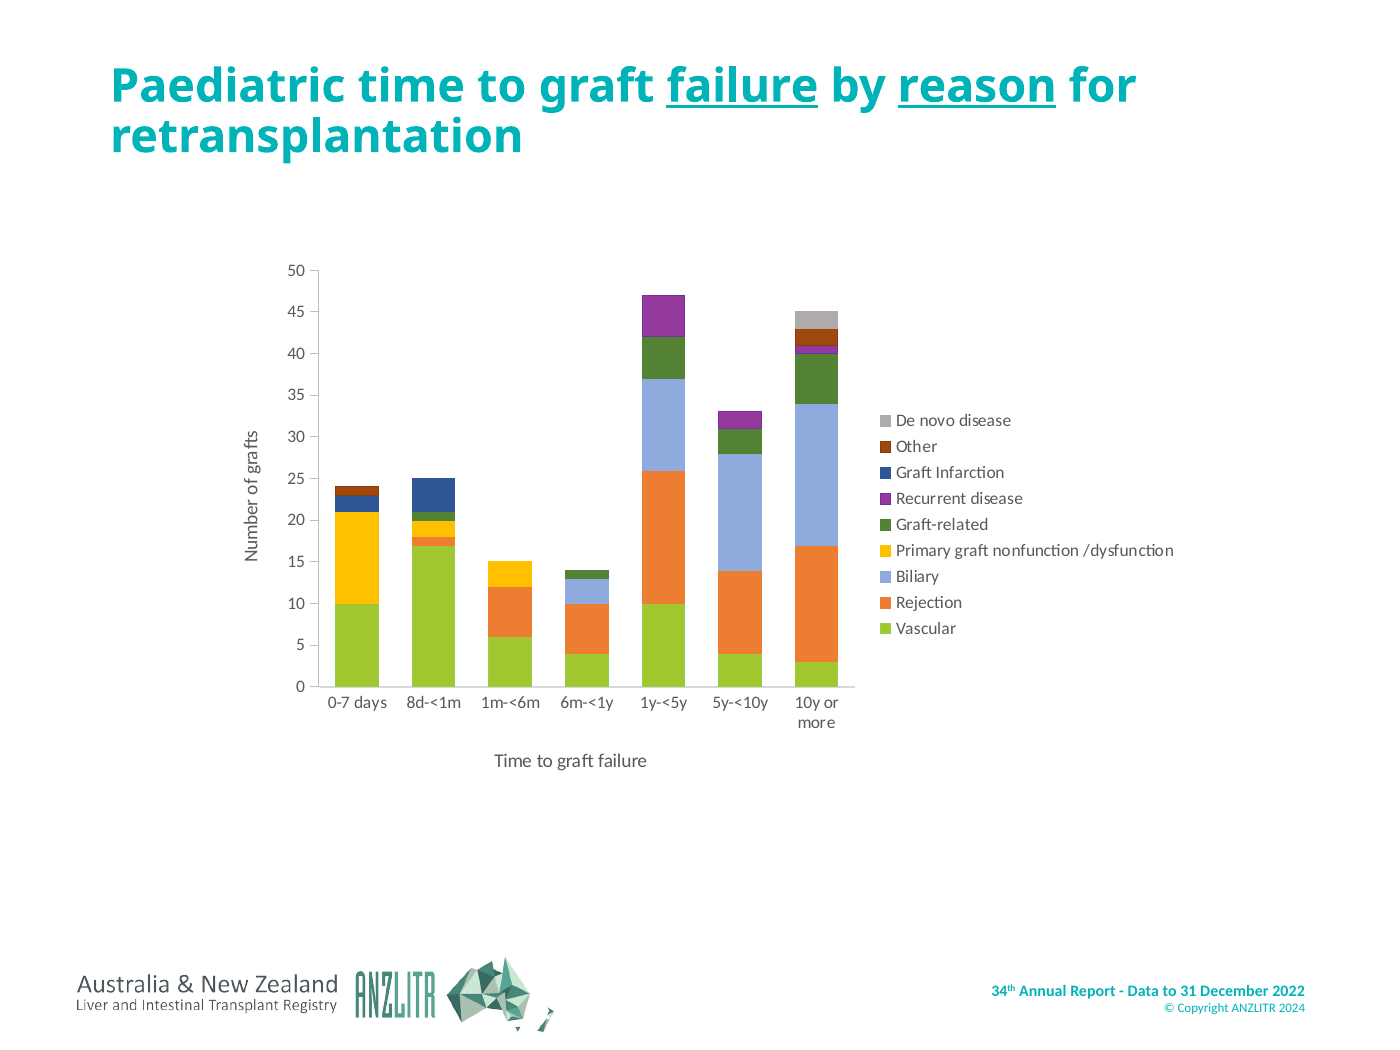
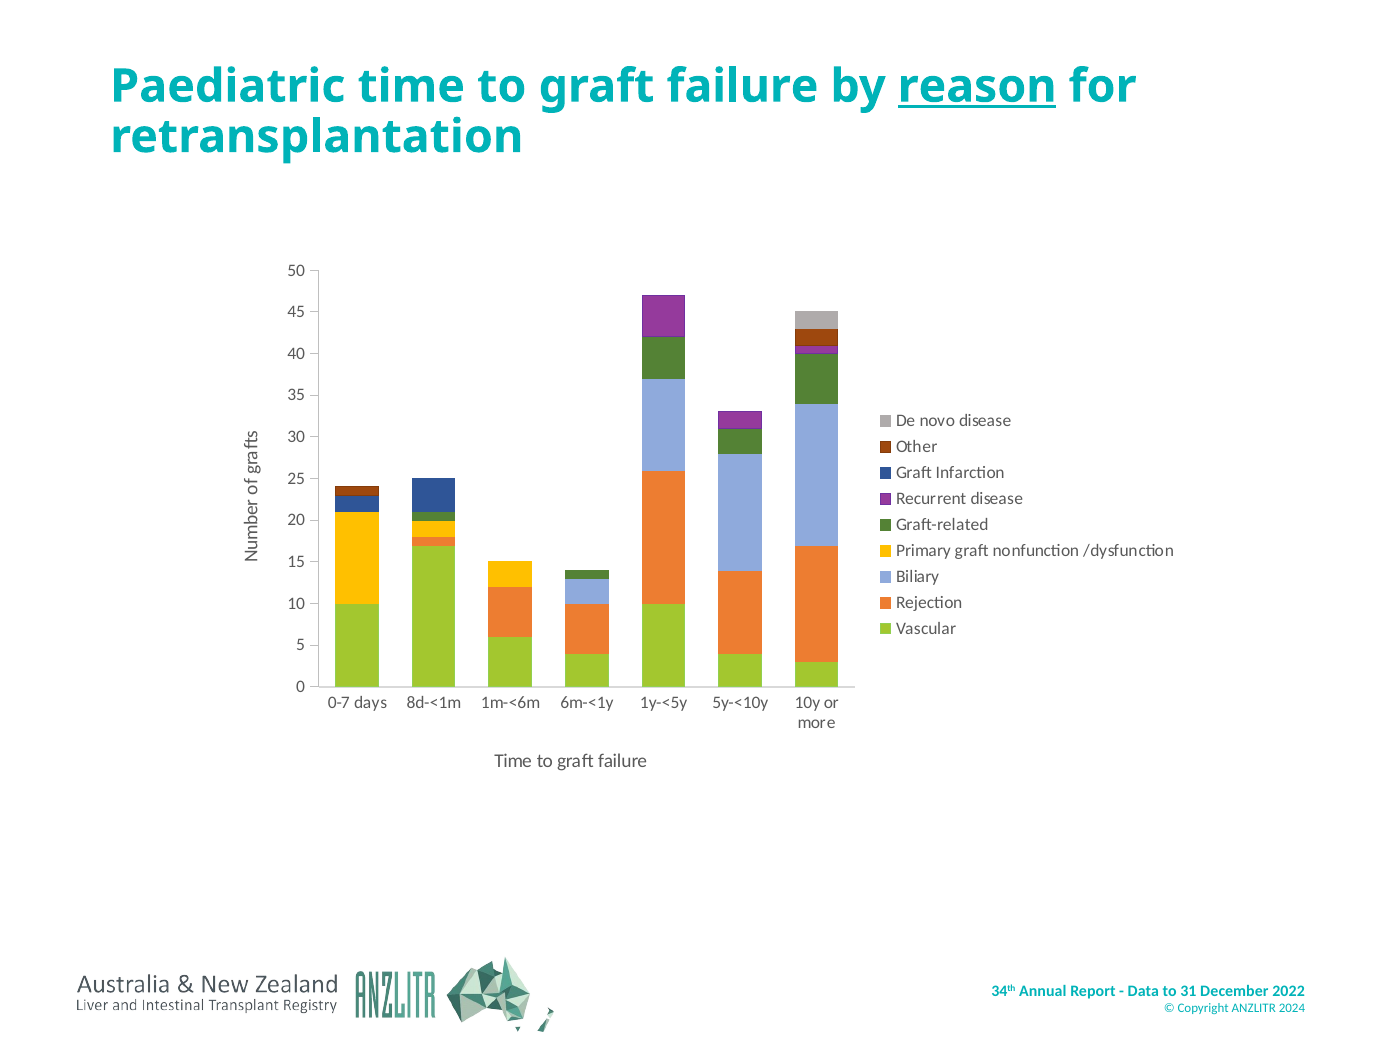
failure at (743, 86) underline: present -> none
